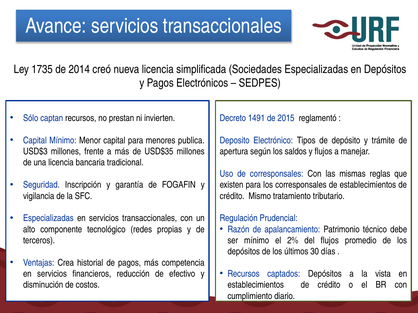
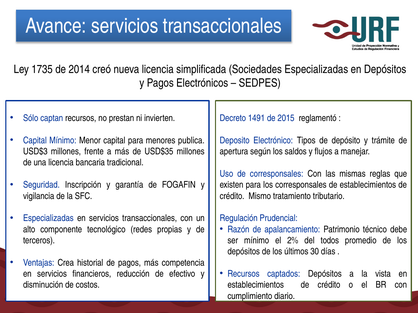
del flujos: flujos -> todos
